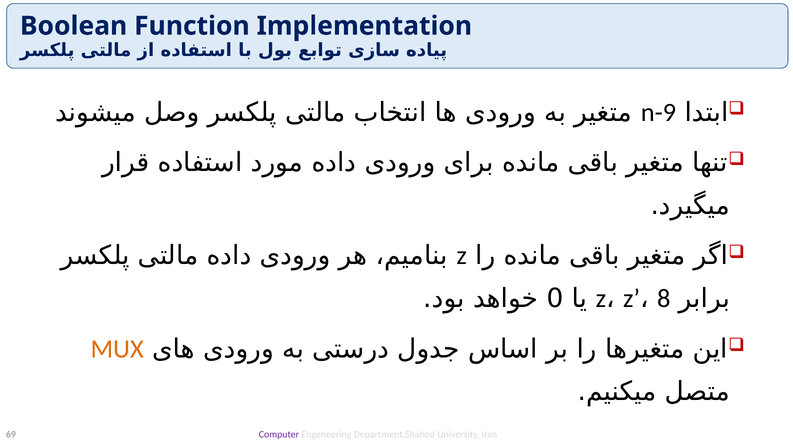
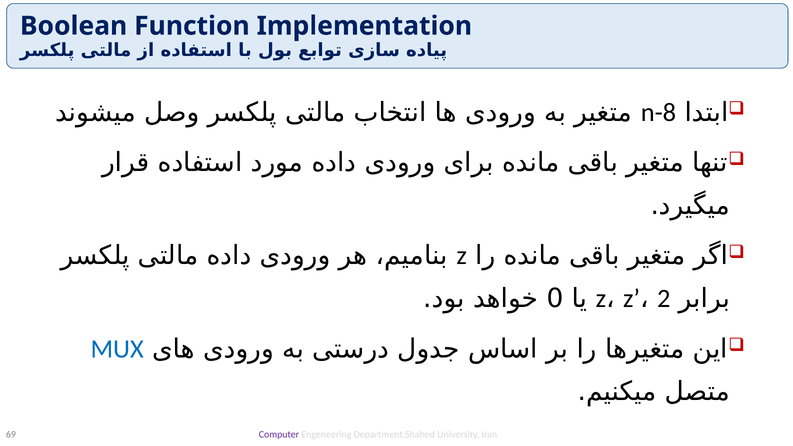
n-9: n-9 -> n-8
8: 8 -> 2
MUX colour: orange -> blue
